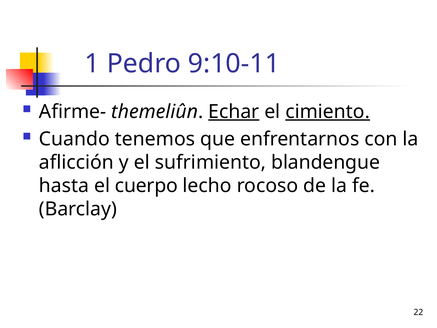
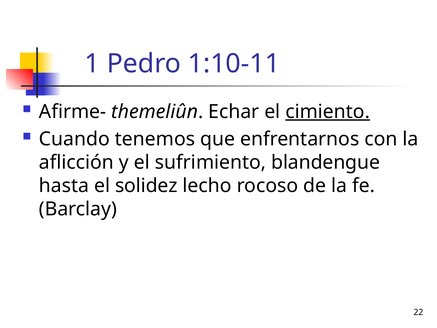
9:10-11: 9:10-11 -> 1:10-11
Echar underline: present -> none
cuerpo: cuerpo -> solidez
